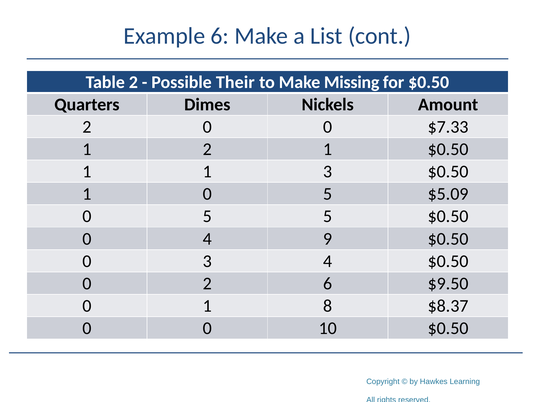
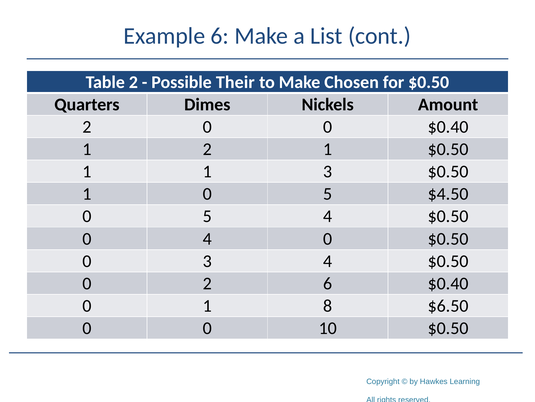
Missing: Missing -> Chosen
0 $7.33: $7.33 -> $0.40
$5.09: $5.09 -> $4.50
5 5: 5 -> 4
4 9: 9 -> 0
6 $9.50: $9.50 -> $0.40
$8.37: $8.37 -> $6.50
